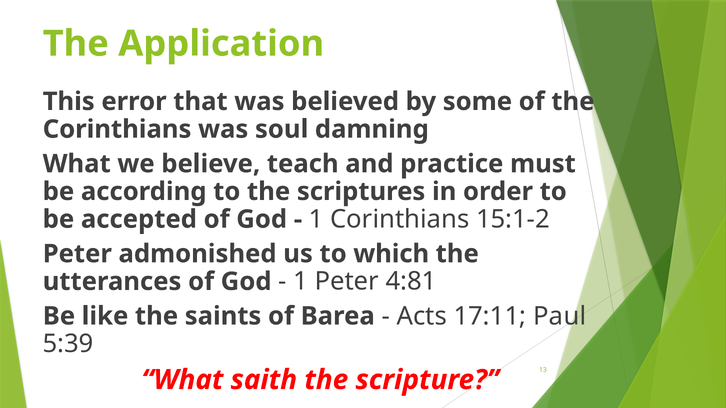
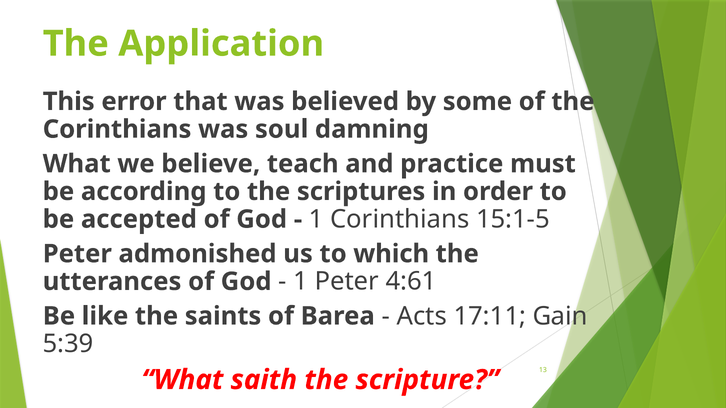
15:1-2: 15:1-2 -> 15:1-5
4:81: 4:81 -> 4:61
Paul: Paul -> Gain
